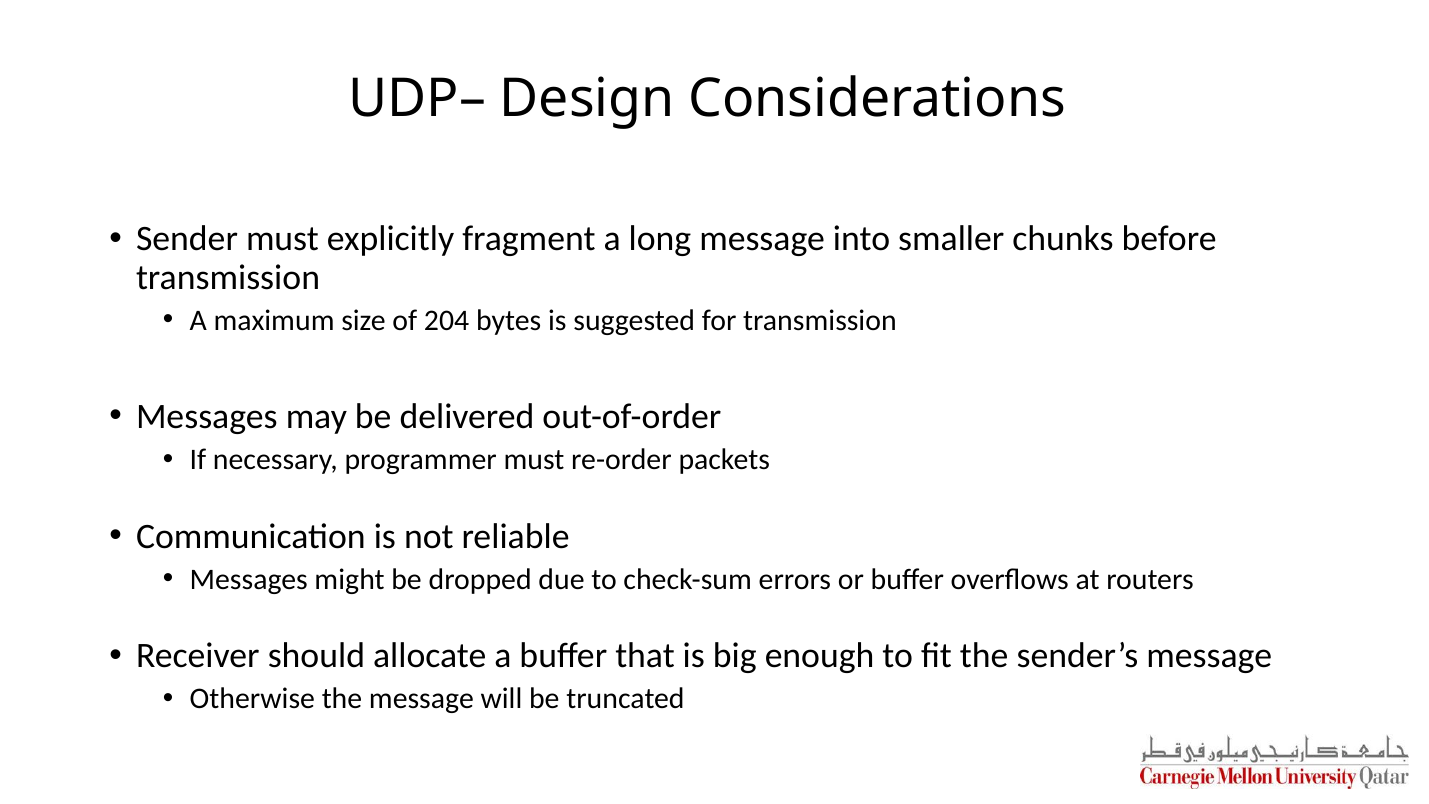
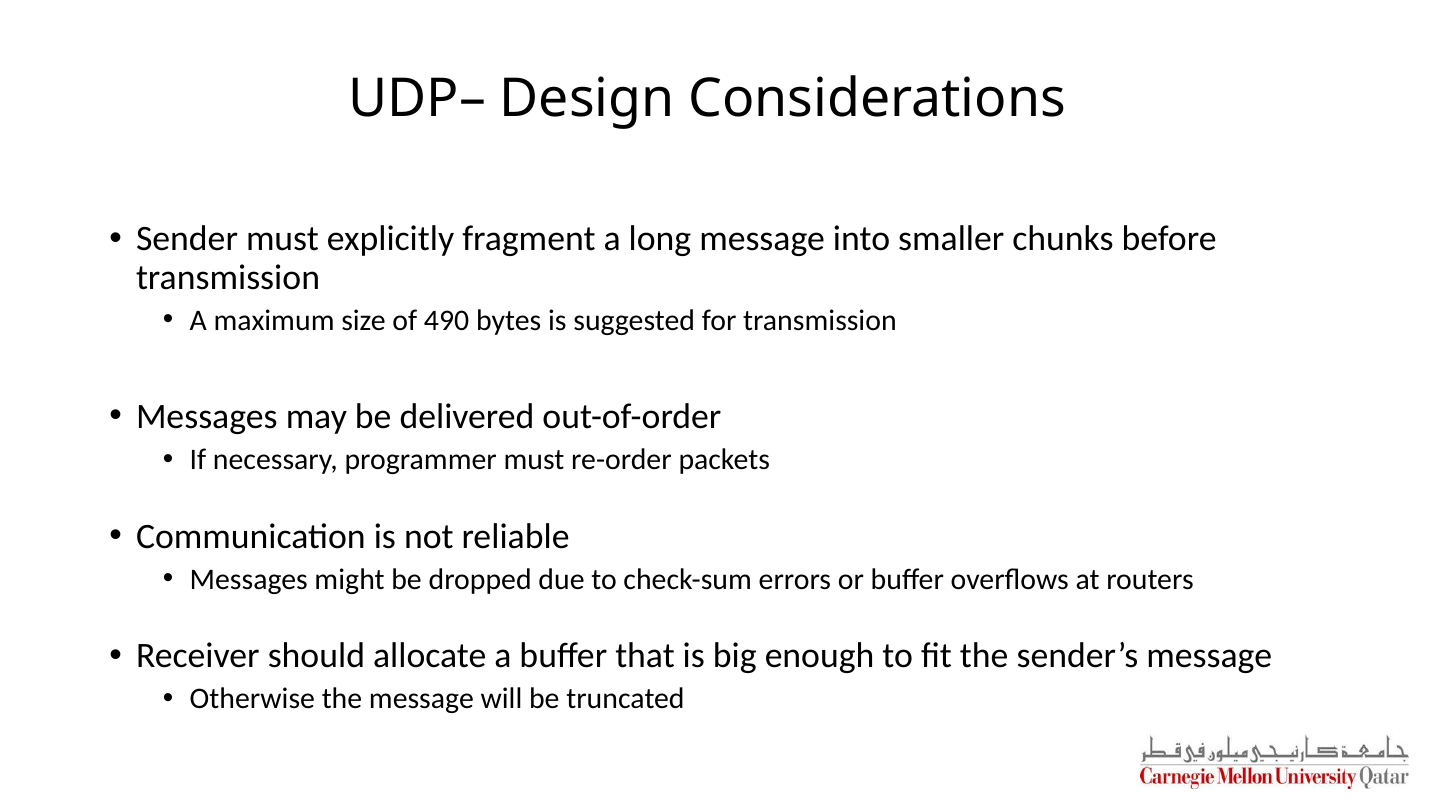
204: 204 -> 490
